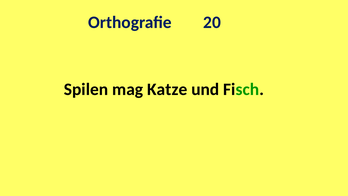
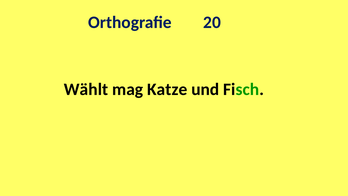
Spilen: Spilen -> Wählt
